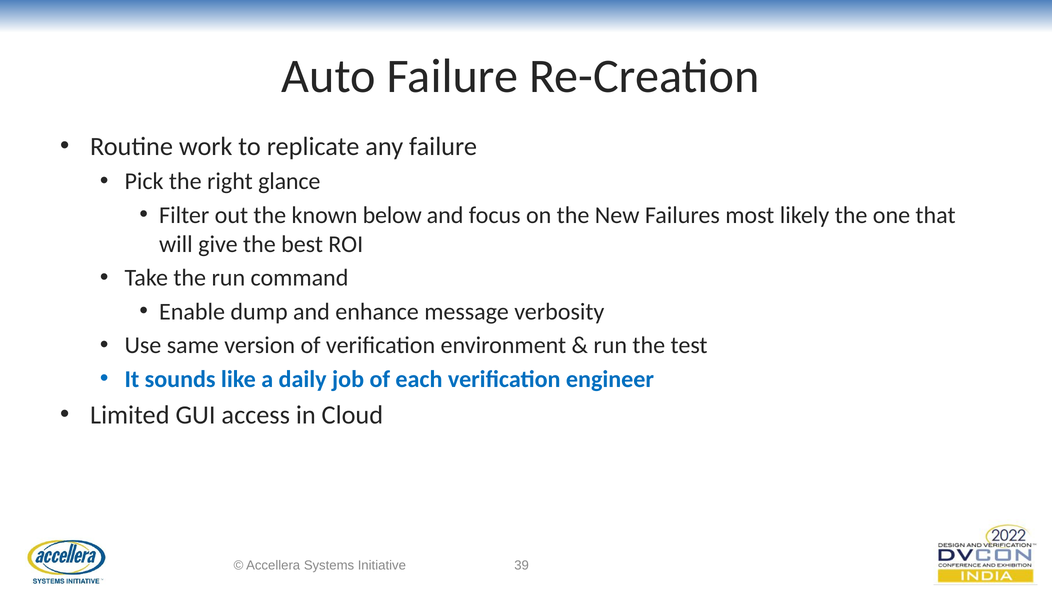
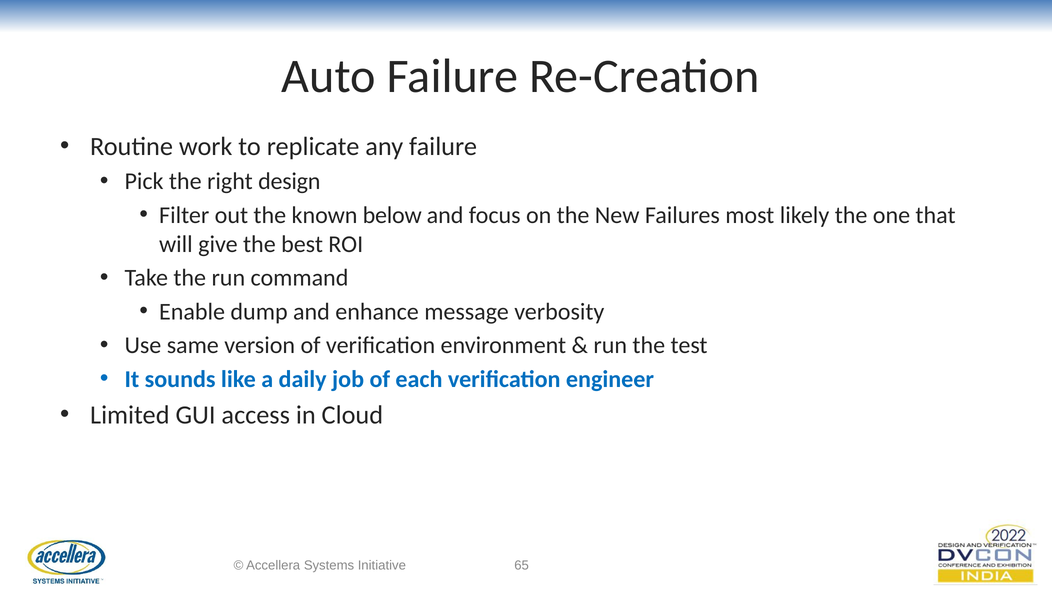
glance: glance -> design
39: 39 -> 65
